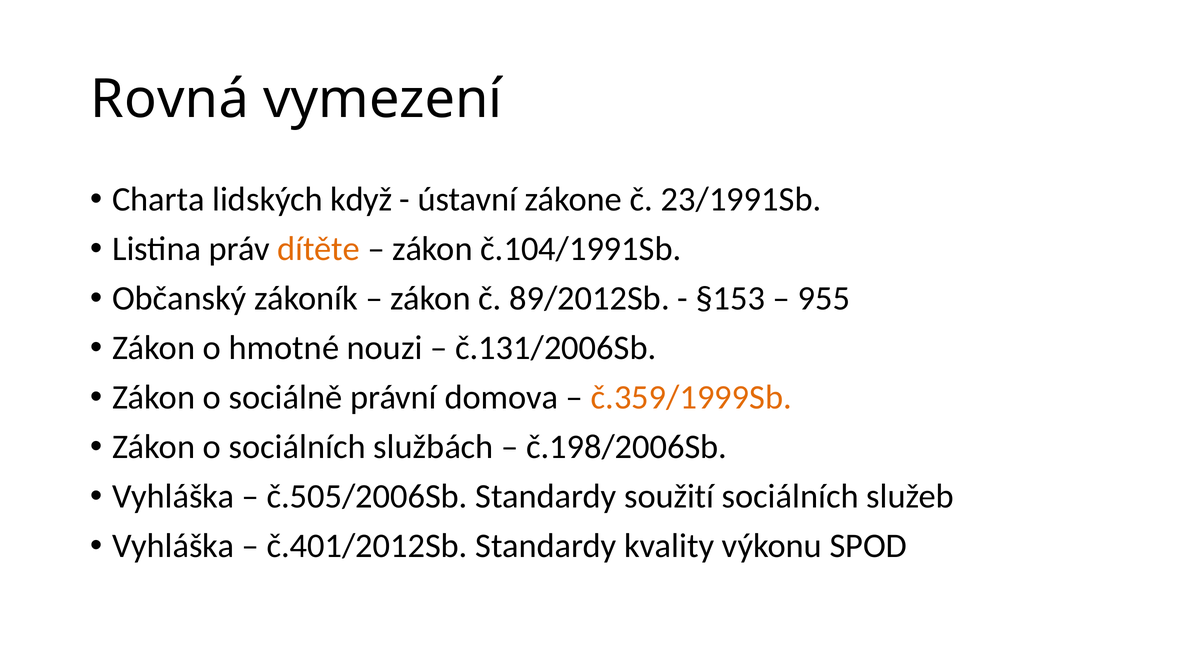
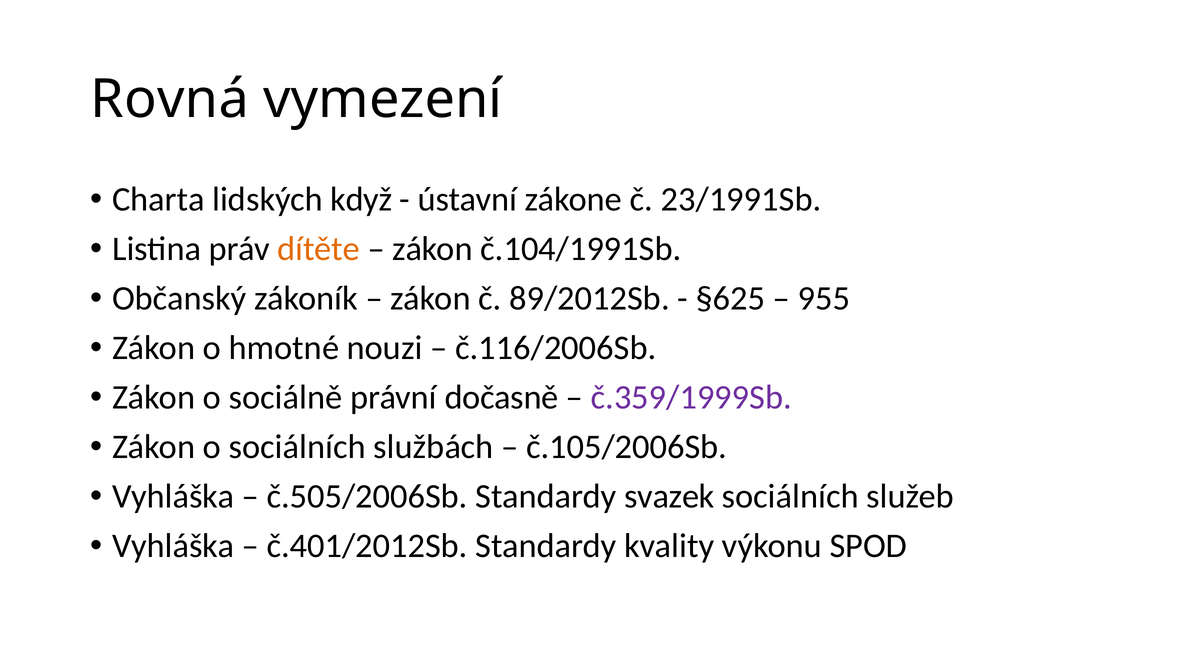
§153: §153 -> §625
č.131/2006Sb: č.131/2006Sb -> č.116/2006Sb
domova: domova -> dočasně
č.359/1999Sb colour: orange -> purple
č.198/2006Sb: č.198/2006Sb -> č.105/2006Sb
soužití: soužití -> svazek
